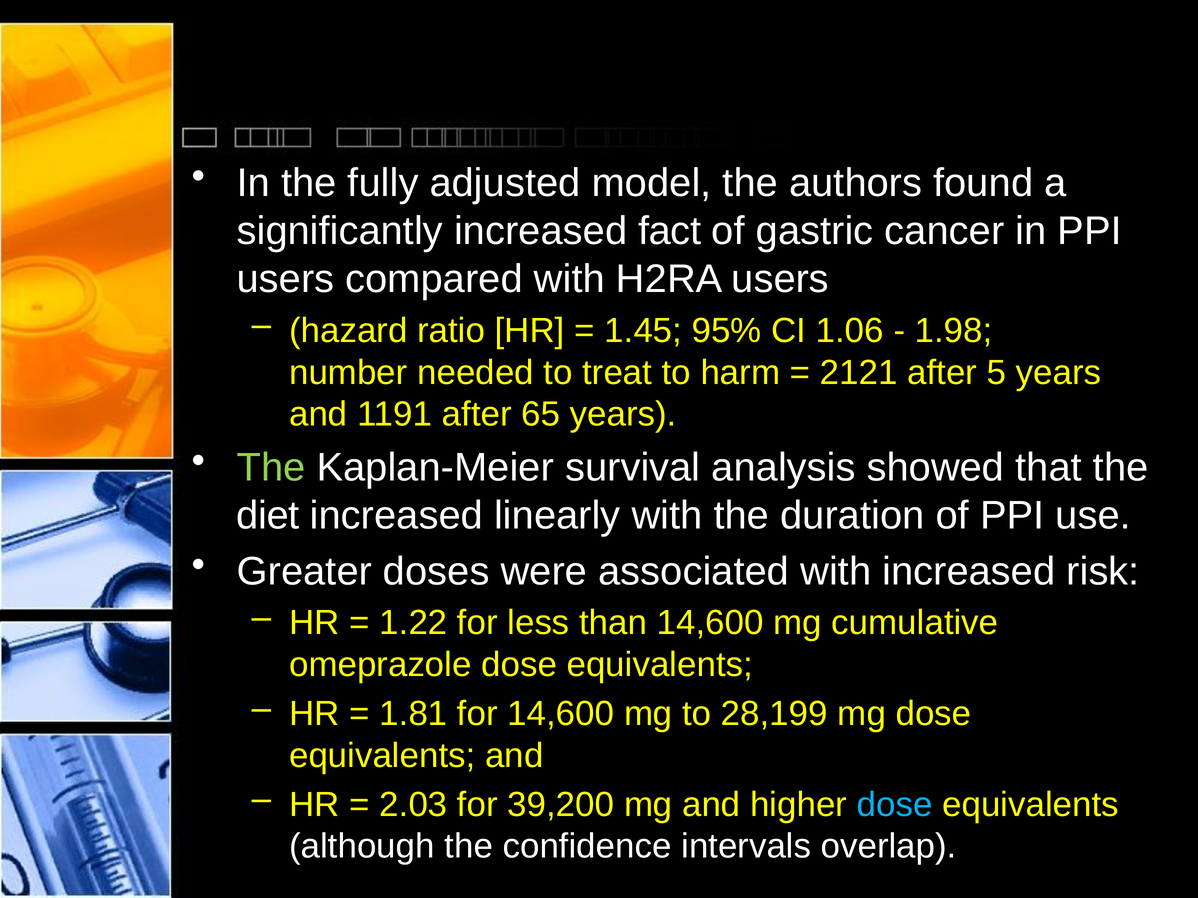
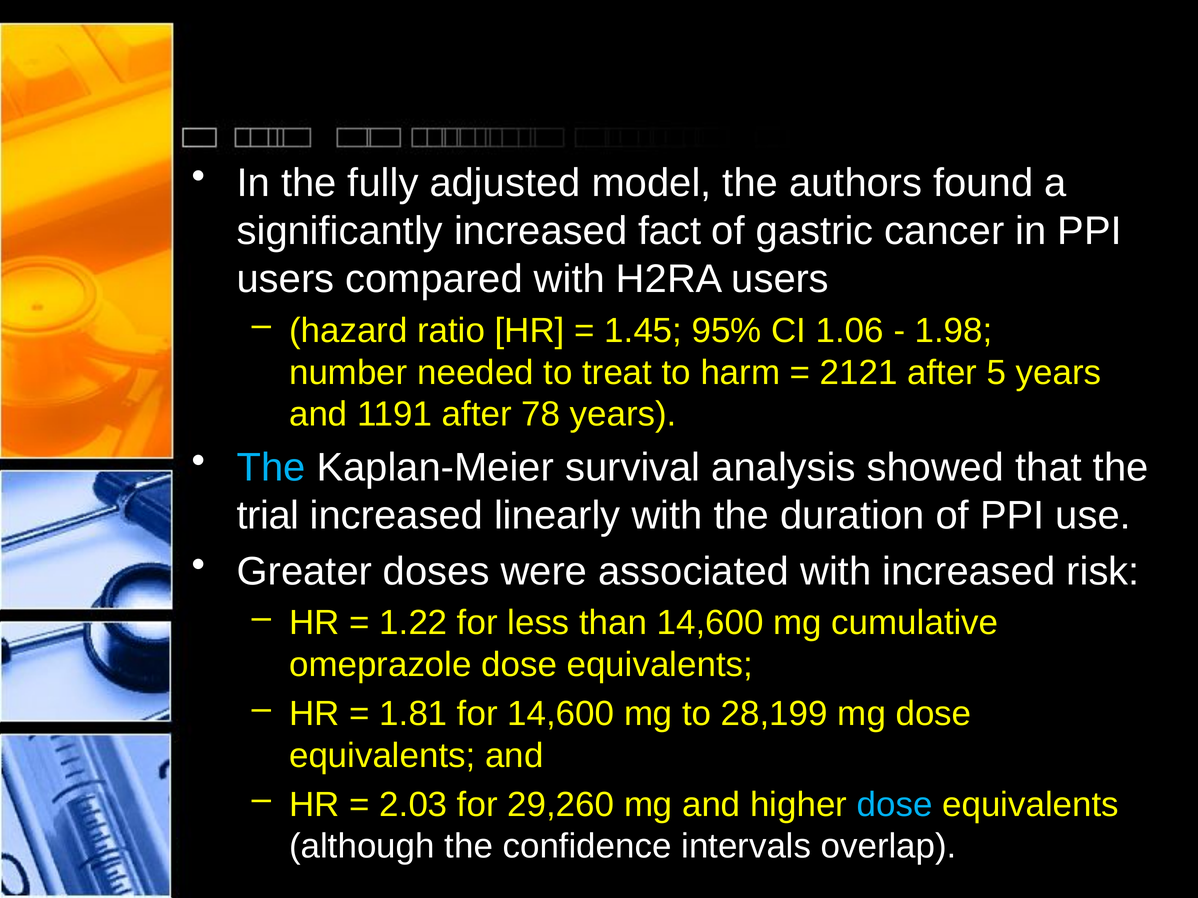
65: 65 -> 78
The at (271, 468) colour: light green -> light blue
diet: diet -> trial
39,200: 39,200 -> 29,260
